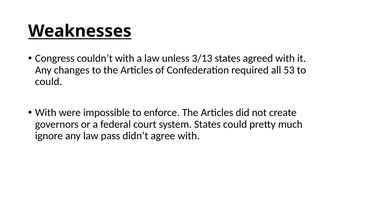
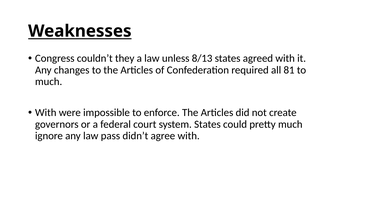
couldn’t with: with -> they
3/13: 3/13 -> 8/13
53: 53 -> 81
could at (49, 81): could -> much
